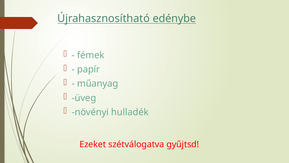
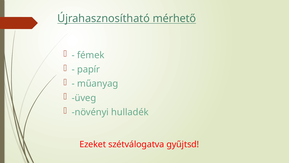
edénybe: edénybe -> mérhető
